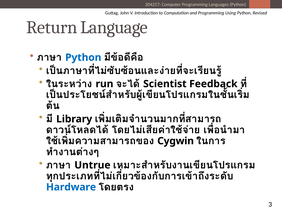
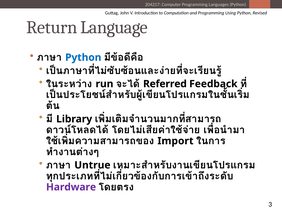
Scientist: Scientist -> Referred
Cygwin: Cygwin -> Import
Hardware colour: blue -> purple
